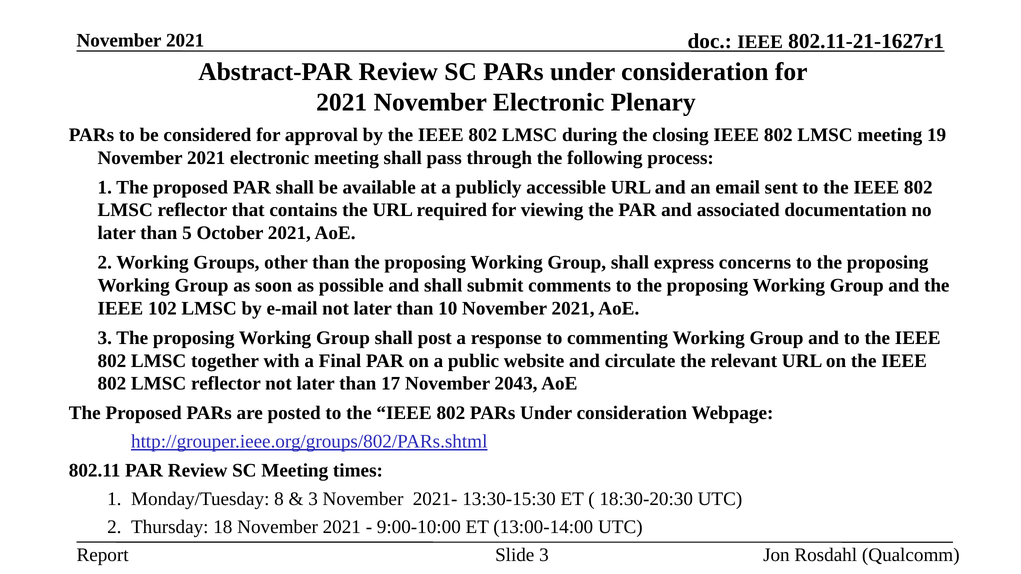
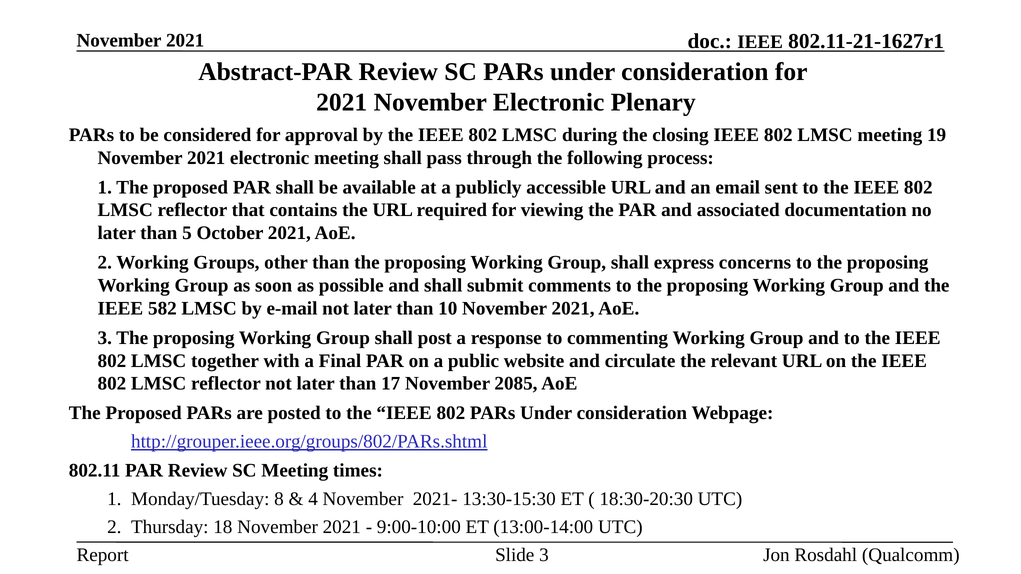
102: 102 -> 582
2043: 2043 -> 2085
3 at (313, 499): 3 -> 4
